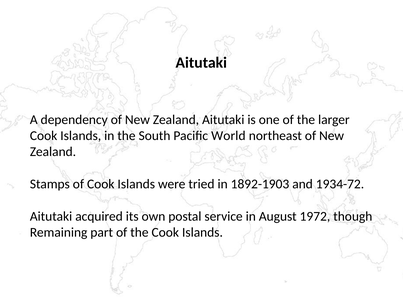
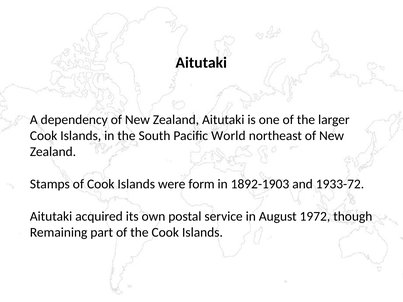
tried: tried -> form
1934-72: 1934-72 -> 1933-72
